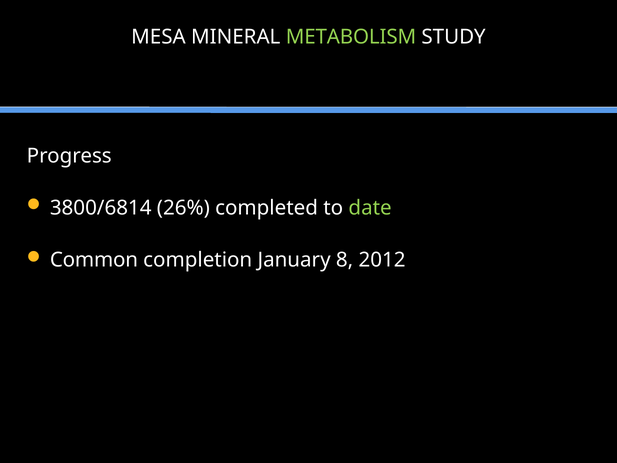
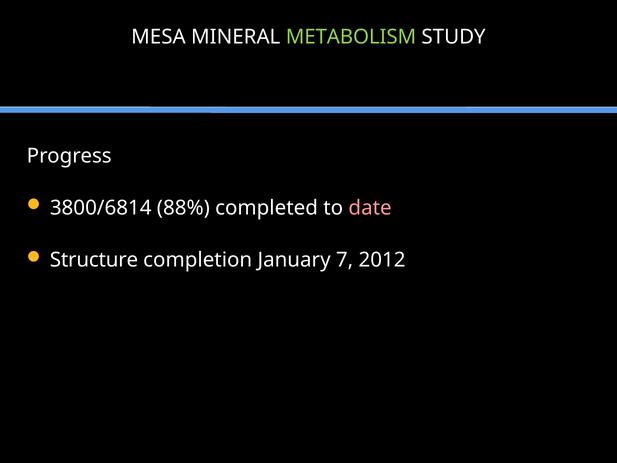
26%: 26% -> 88%
date colour: light green -> pink
Common: Common -> Structure
8: 8 -> 7
